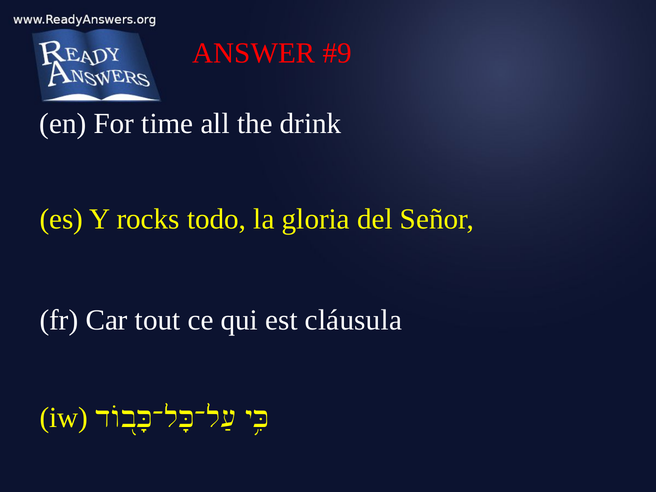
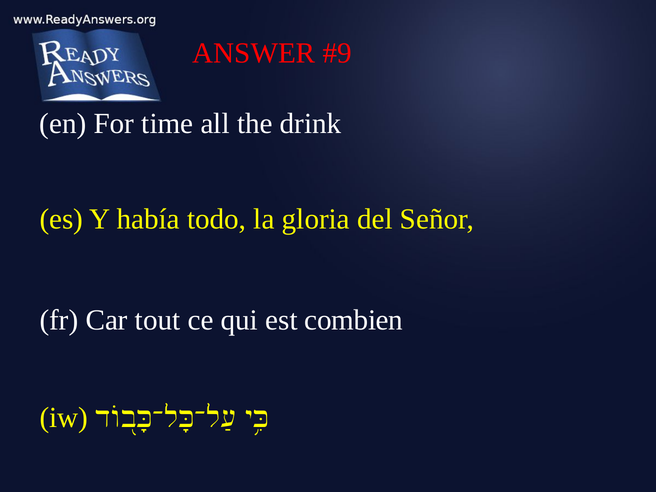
rocks: rocks -> había
cláusula: cláusula -> combien
